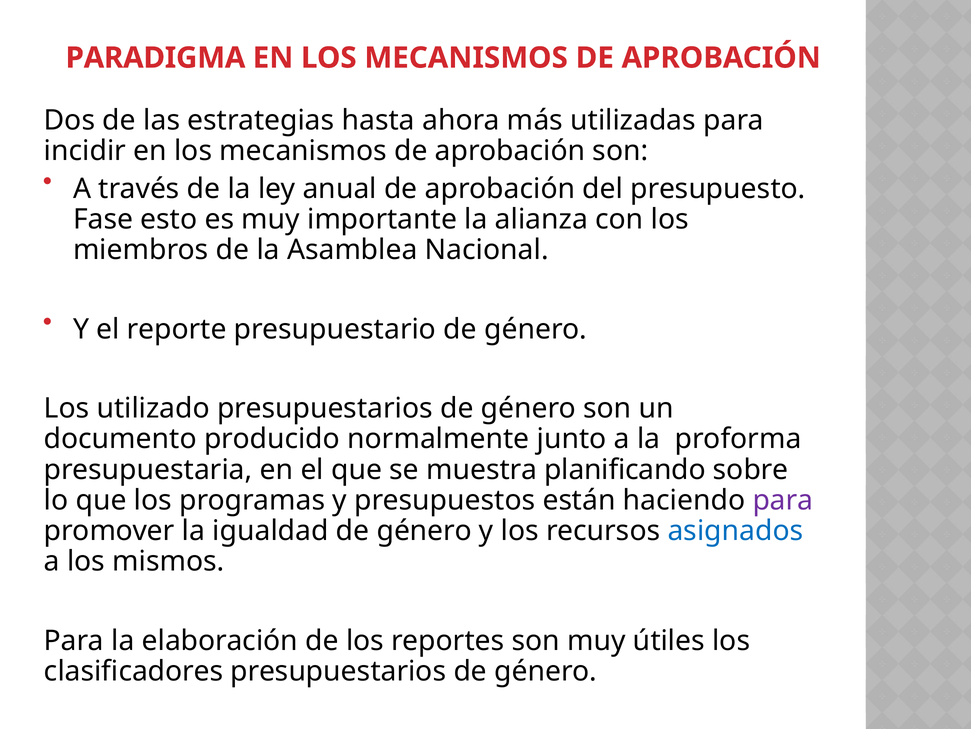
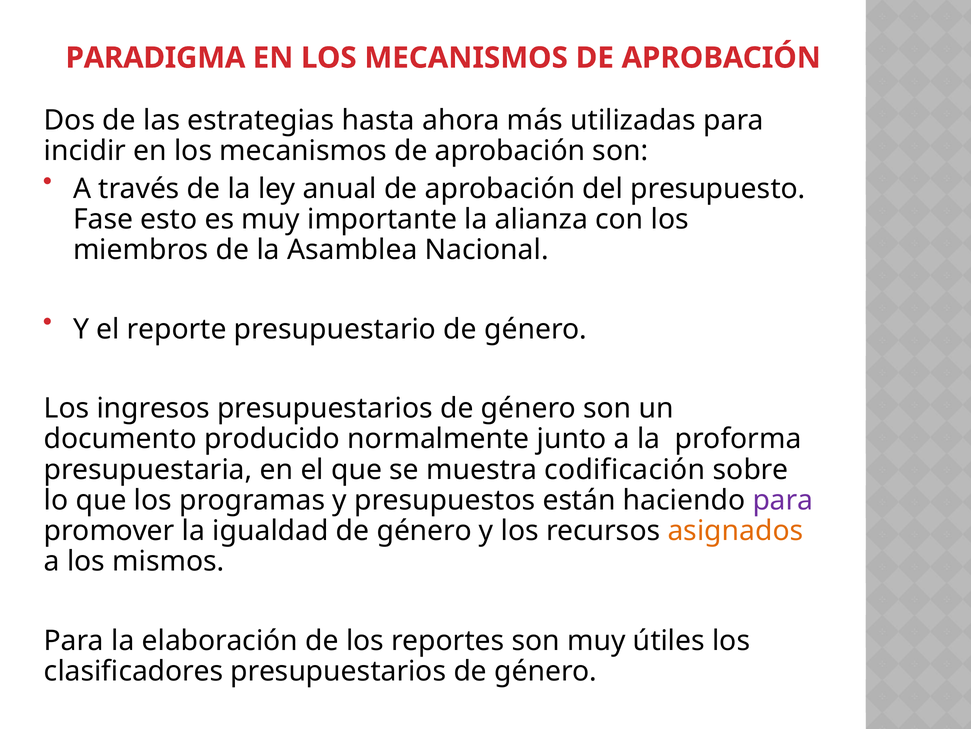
utilizado: utilizado -> ingresos
planificando: planificando -> codificación
asignados colour: blue -> orange
